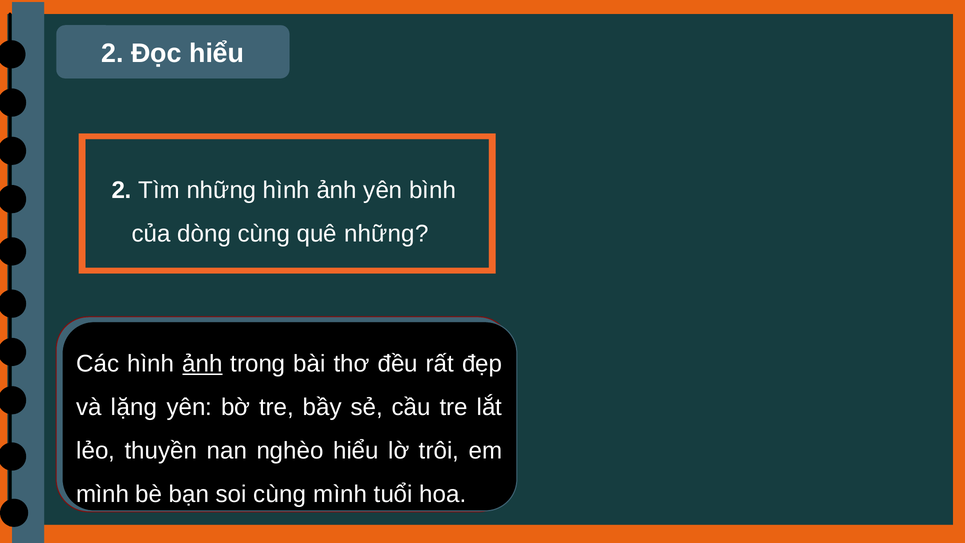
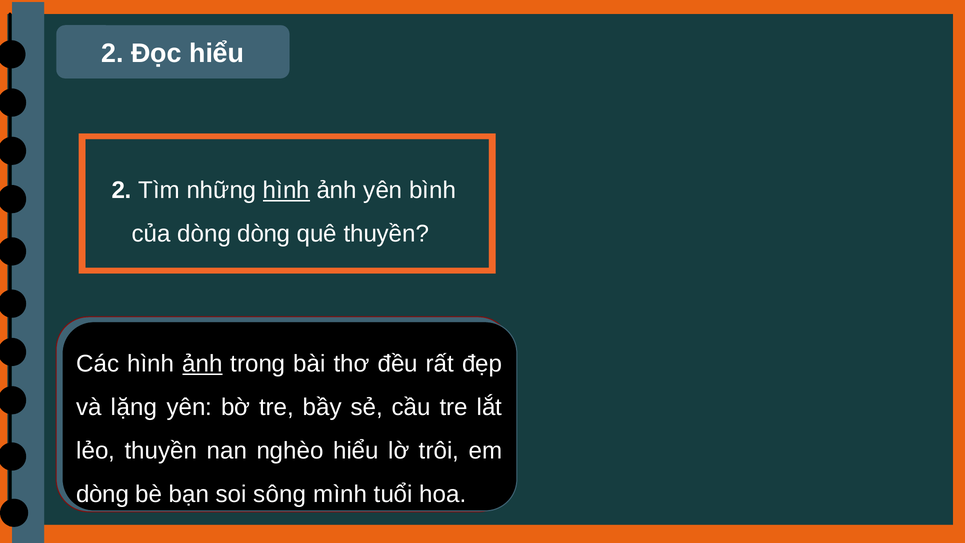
hình at (286, 190) underline: none -> present
dòng cùng: cùng -> dòng
quê những: những -> thuyền
mình at (103, 494): mình -> dòng
soi cùng: cùng -> sông
